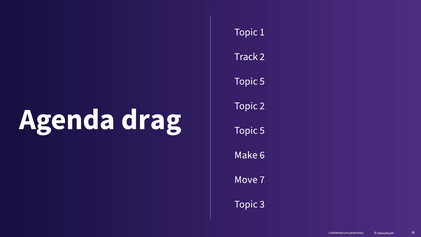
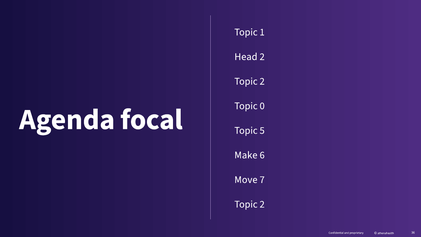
Track: Track -> Head
5 at (262, 81): 5 -> 2
Topic 2: 2 -> 0
drag: drag -> focal
3 at (262, 204): 3 -> 2
